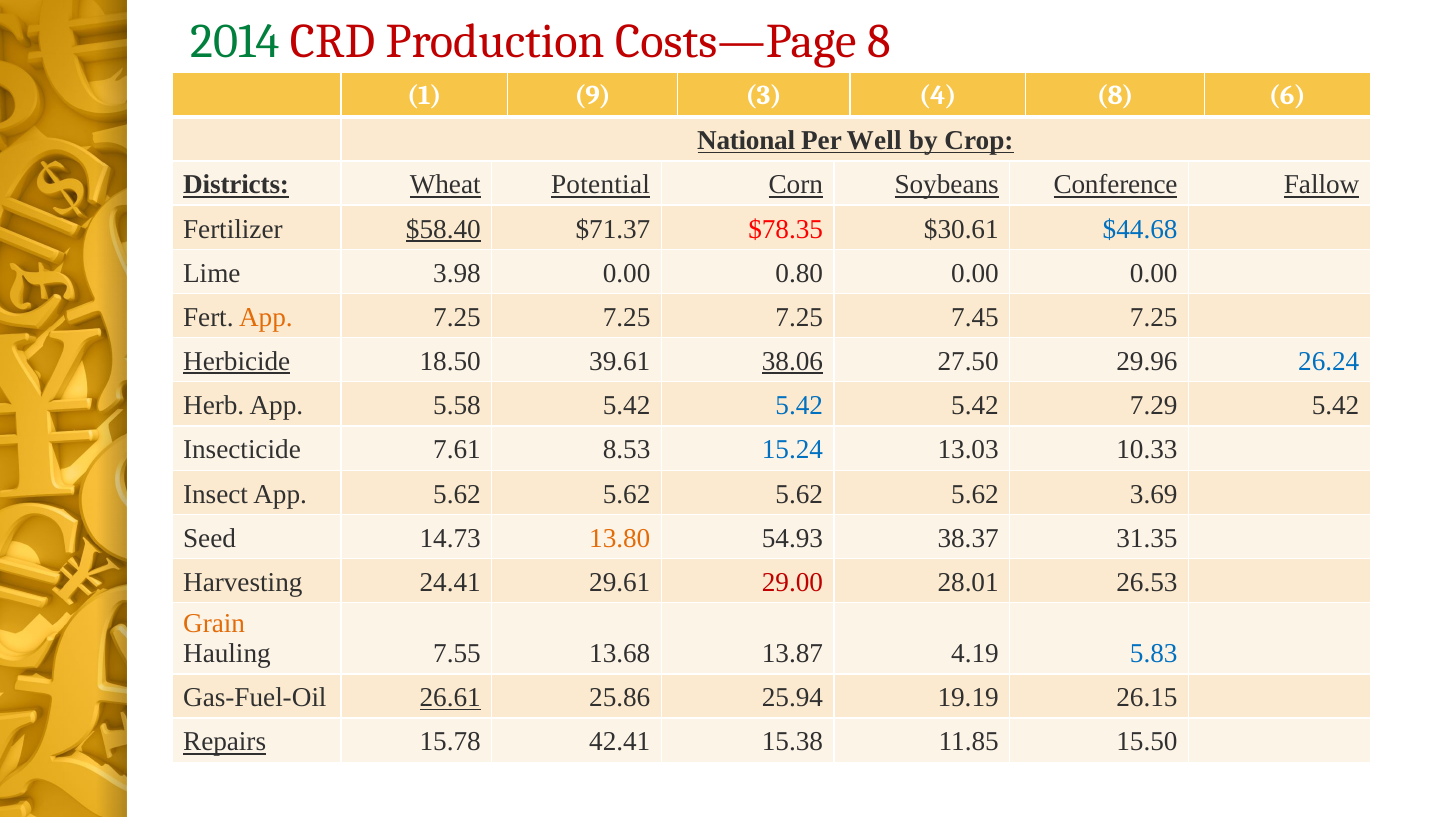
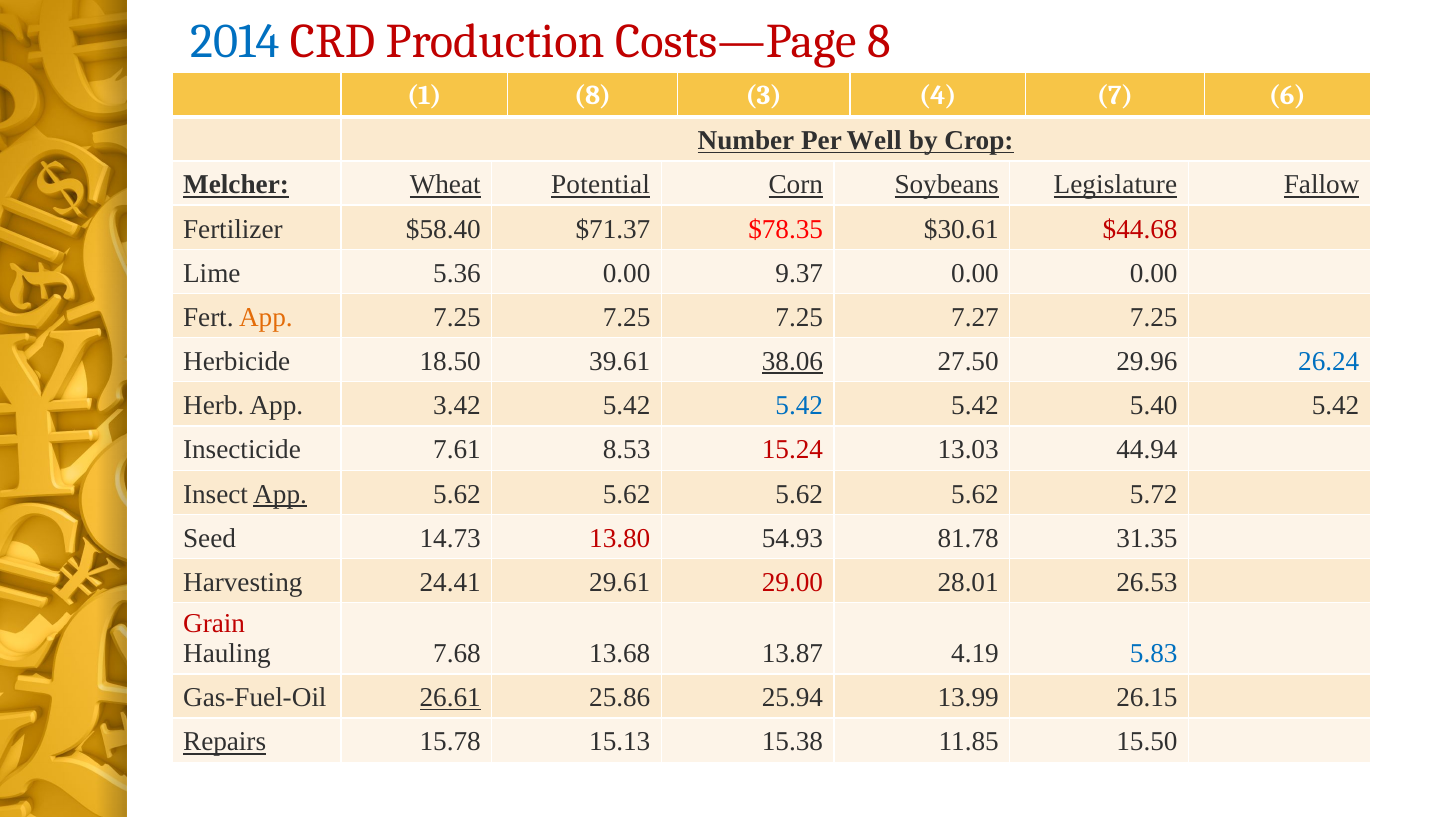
2014 colour: green -> blue
1 9: 9 -> 8
4 8: 8 -> 7
National: National -> Number
Districts: Districts -> Melcher
Conference: Conference -> Legislature
$58.40 underline: present -> none
$44.68 colour: blue -> red
3.98: 3.98 -> 5.36
0.80: 0.80 -> 9.37
7.45: 7.45 -> 7.27
Herbicide underline: present -> none
5.58: 5.58 -> 3.42
7.29: 7.29 -> 5.40
15.24 colour: blue -> red
10.33: 10.33 -> 44.94
App at (280, 494) underline: none -> present
3.69: 3.69 -> 5.72
13.80 colour: orange -> red
38.37: 38.37 -> 81.78
Grain colour: orange -> red
7.55: 7.55 -> 7.68
19.19: 19.19 -> 13.99
42.41: 42.41 -> 15.13
